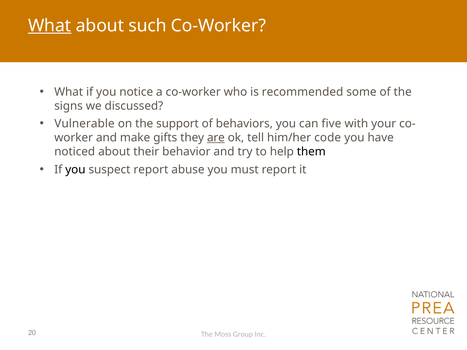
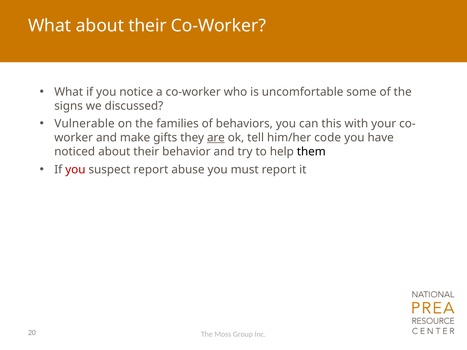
What at (50, 26) underline: present -> none
such at (148, 26): such -> their
recommended: recommended -> uncomfortable
support: support -> families
five: five -> this
you at (75, 170) colour: black -> red
